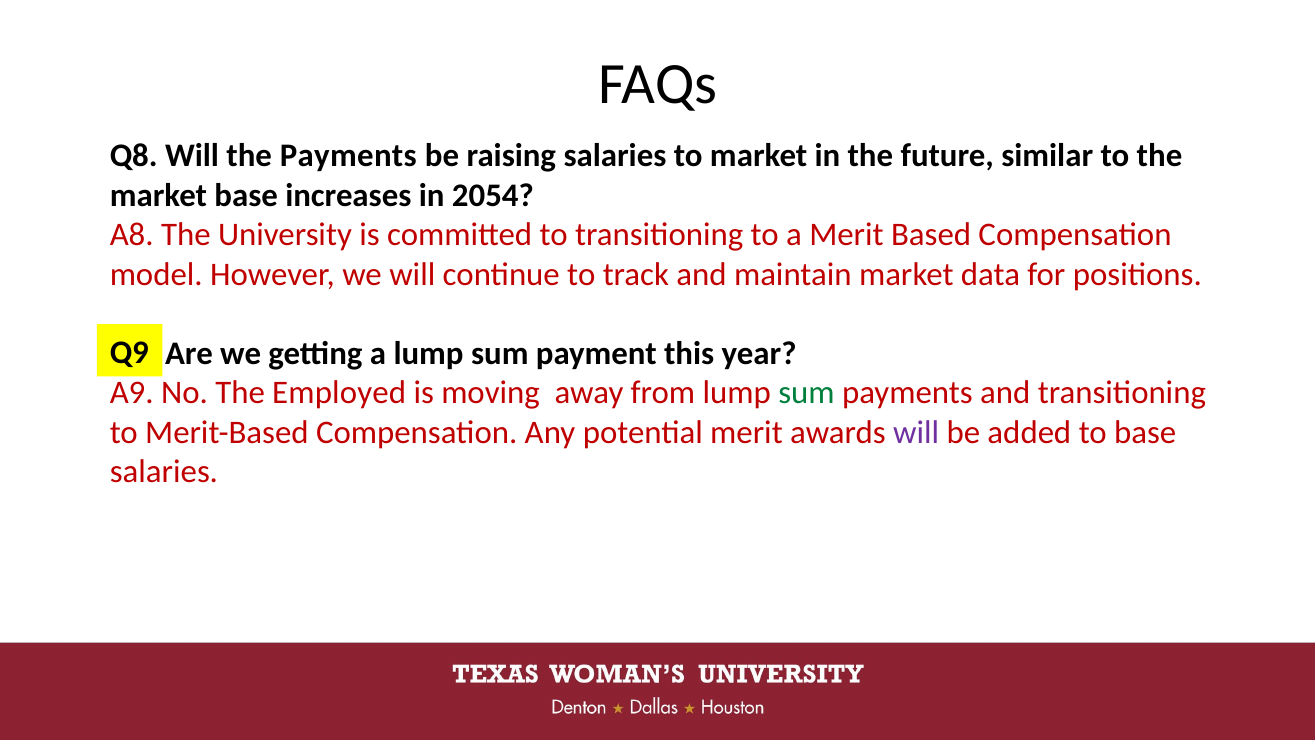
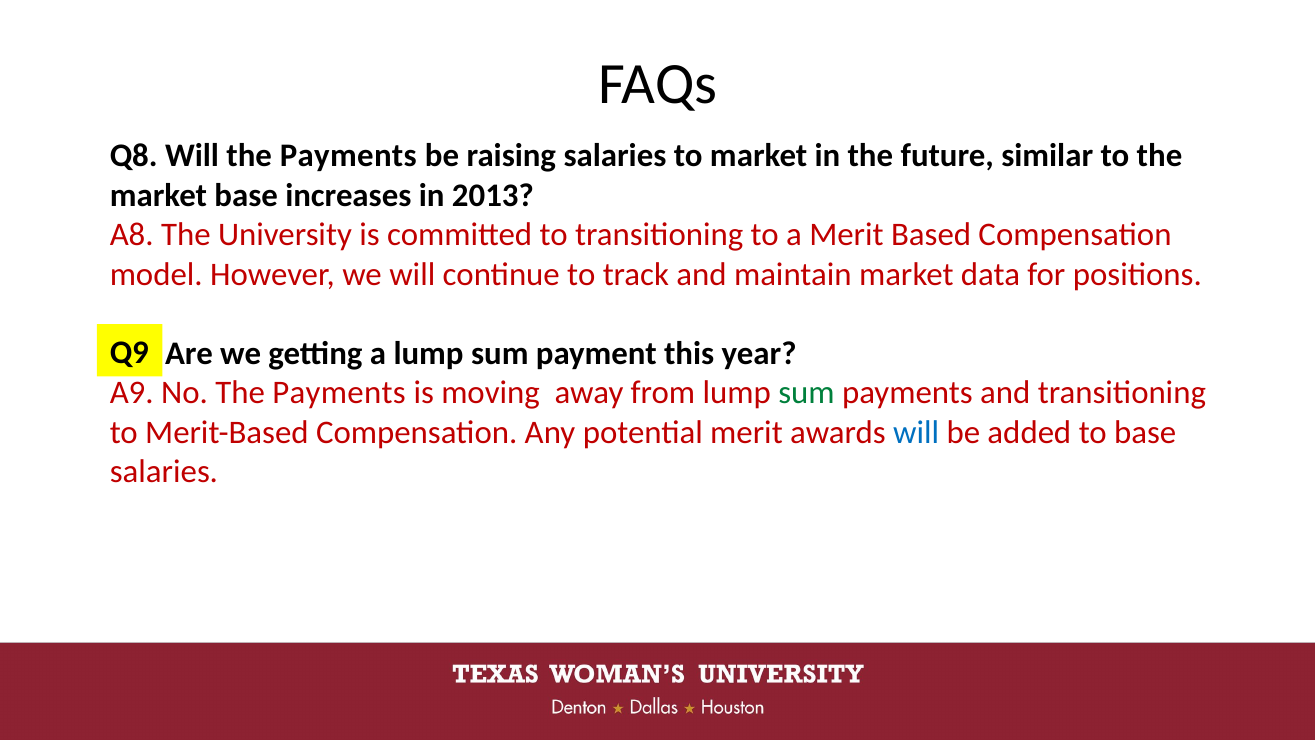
2054: 2054 -> 2013
No The Employed: Employed -> Payments
will at (916, 432) colour: purple -> blue
